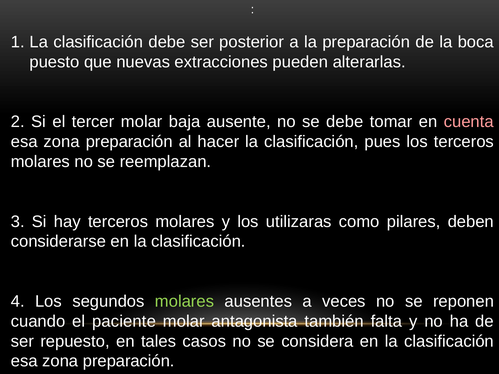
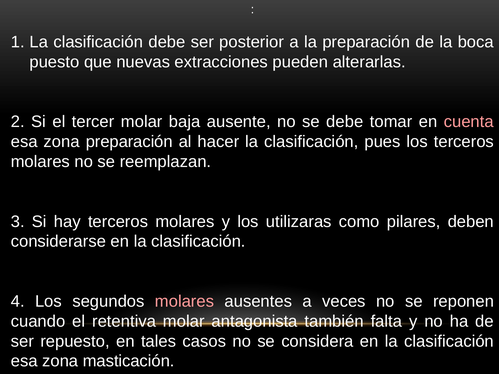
molares at (185, 302) colour: light green -> pink
paciente: paciente -> retentiva
preparación at (129, 361): preparación -> masticación
